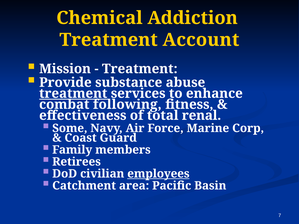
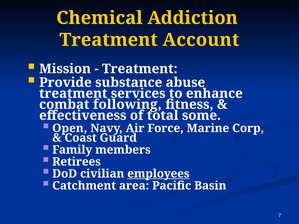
treatment at (73, 94) underline: present -> none
renal: renal -> some
Some: Some -> Open
